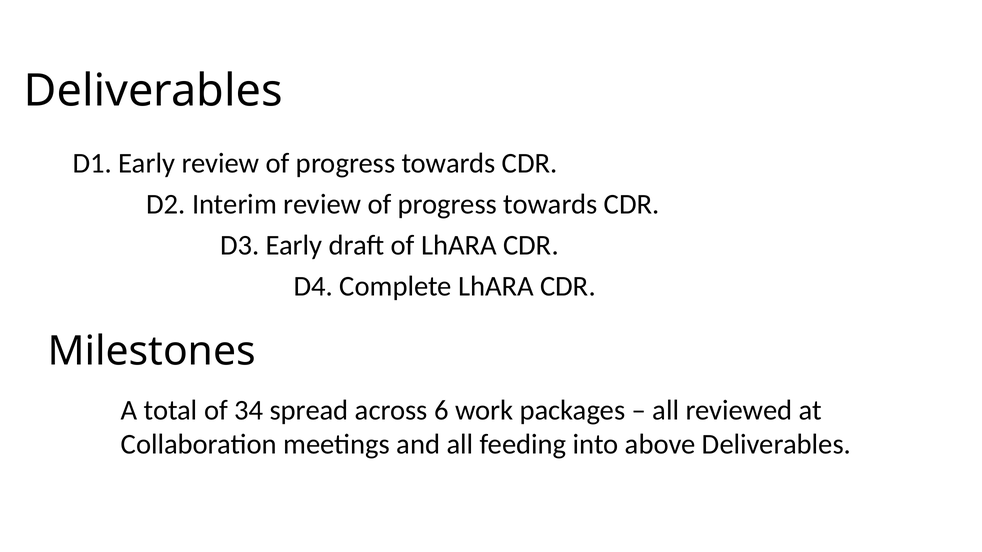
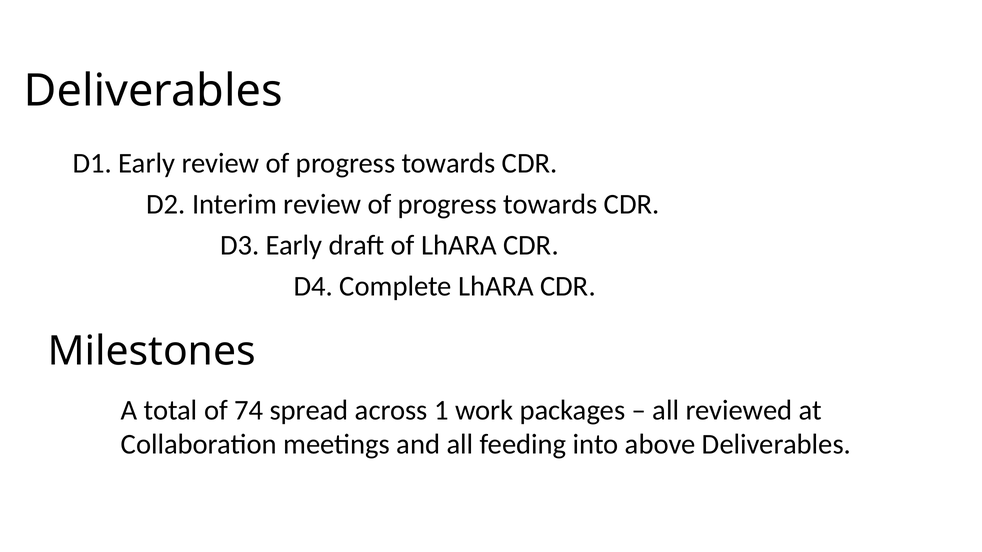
34: 34 -> 74
6: 6 -> 1
